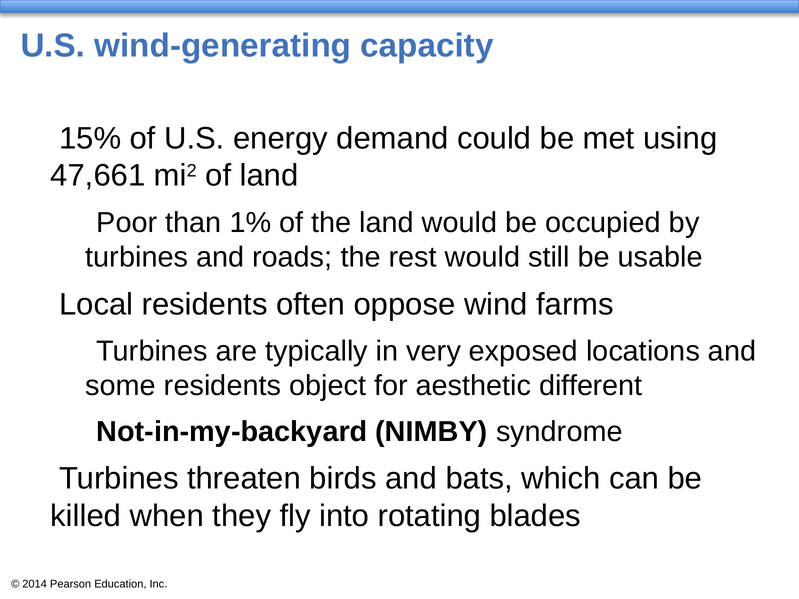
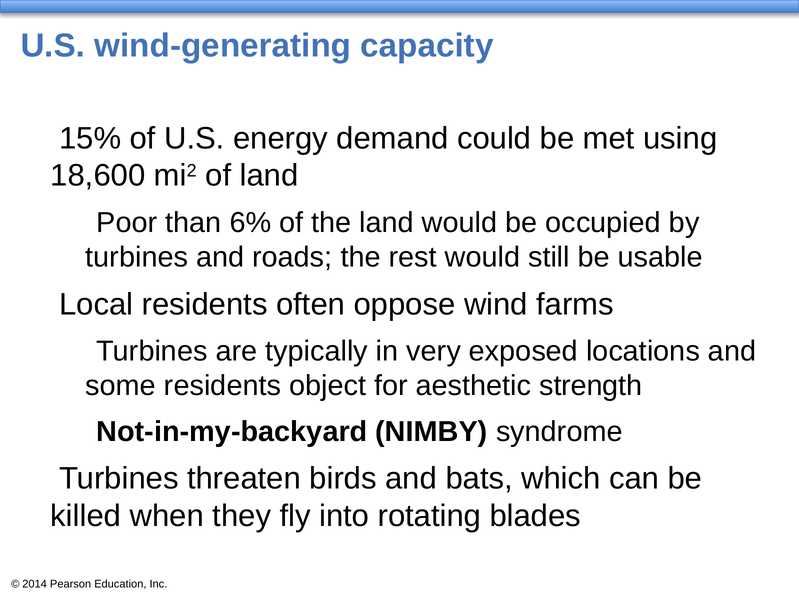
47,661: 47,661 -> 18,600
1%: 1% -> 6%
different: different -> strength
